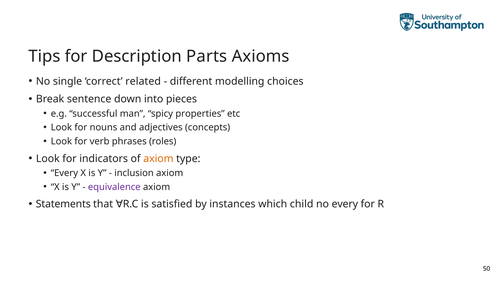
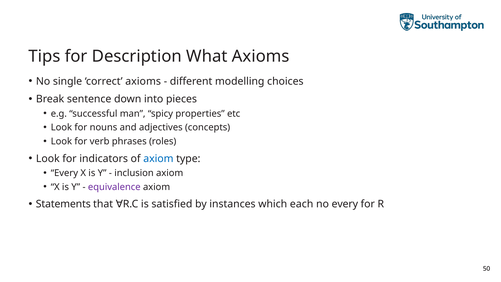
Parts: Parts -> What
correct related: related -> axioms
axiom at (158, 159) colour: orange -> blue
child: child -> each
